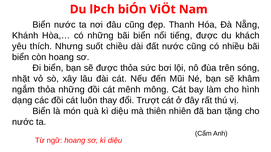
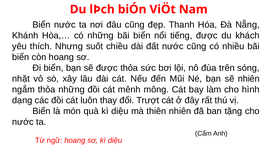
sẽ khâm: khâm -> nhiên
